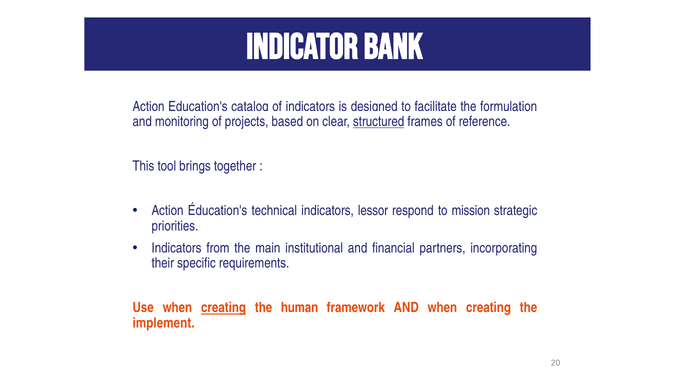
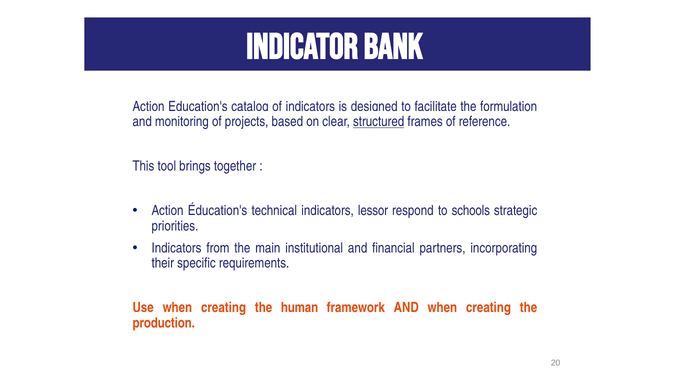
mission: mission -> schools
creating at (224, 308) underline: present -> none
implement: implement -> production
